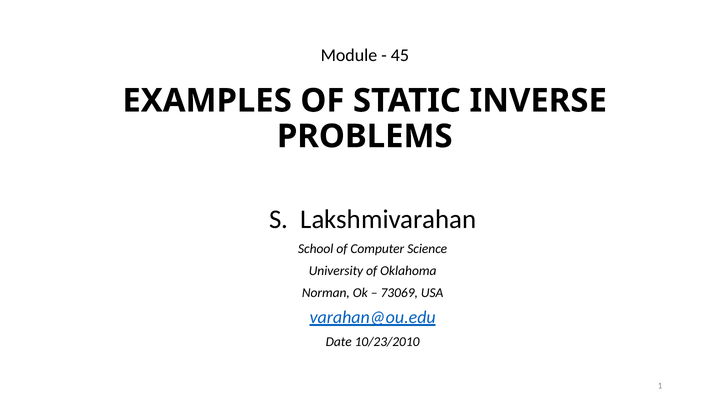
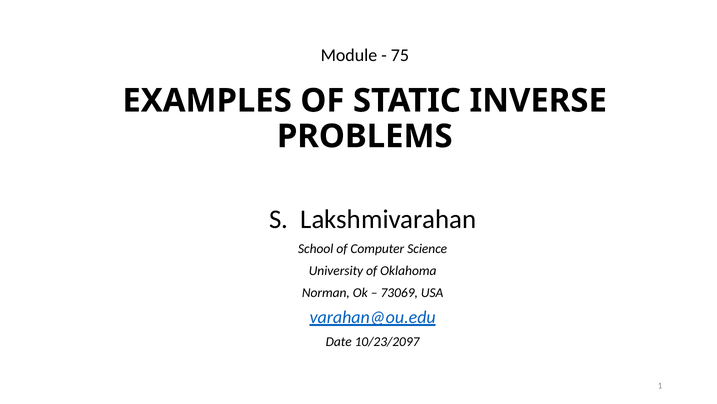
45: 45 -> 75
10/23/2010: 10/23/2010 -> 10/23/2097
